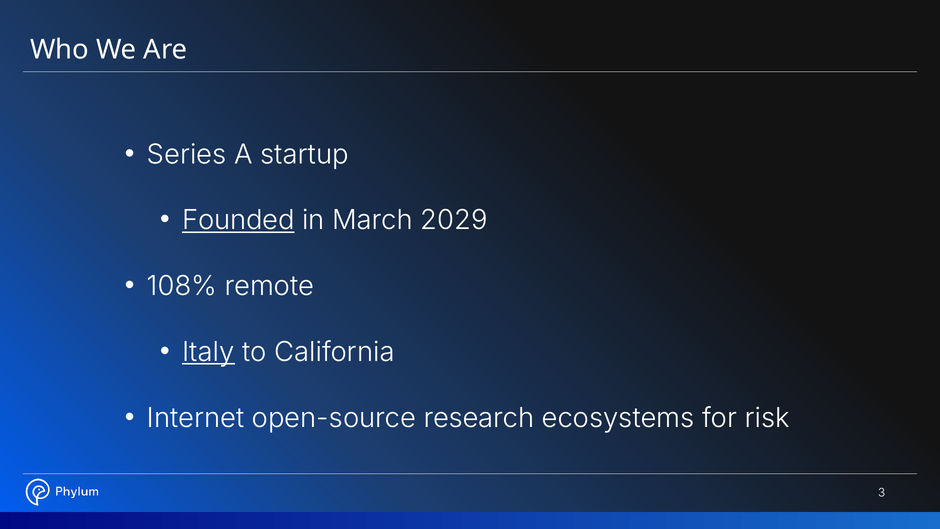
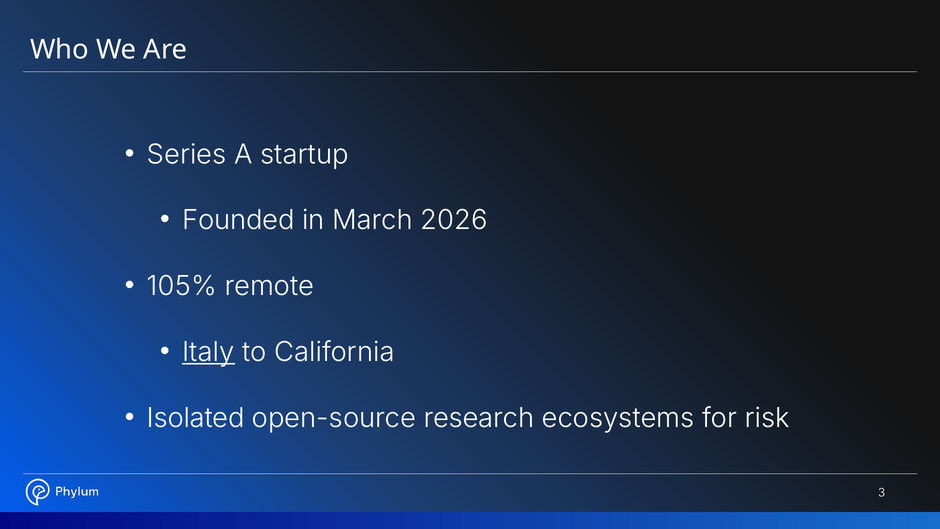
Founded underline: present -> none
2029: 2029 -> 2026
108%: 108% -> 105%
Internet: Internet -> Isolated
